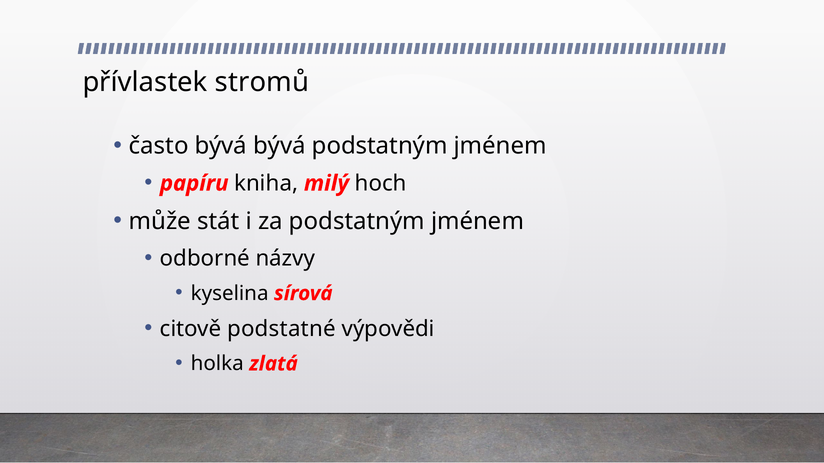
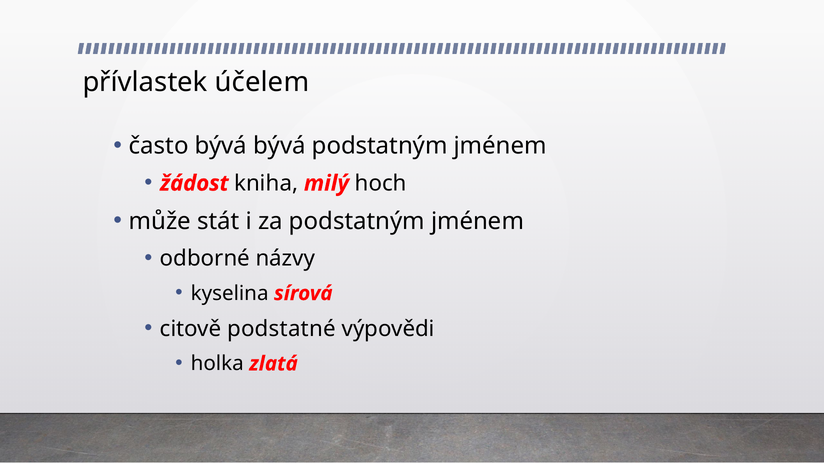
stromů: stromů -> účelem
papíru: papíru -> žádost
